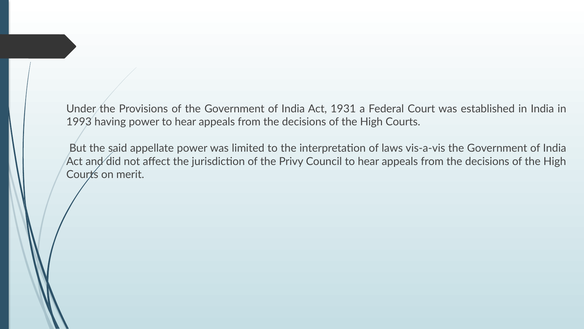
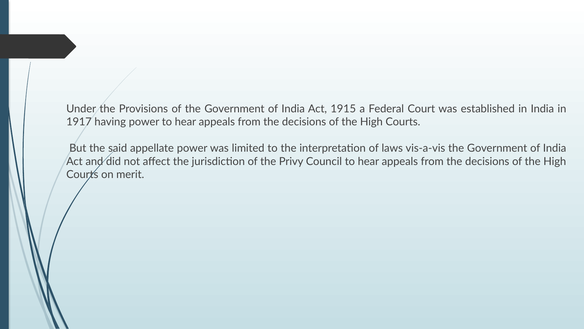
1931: 1931 -> 1915
1993: 1993 -> 1917
